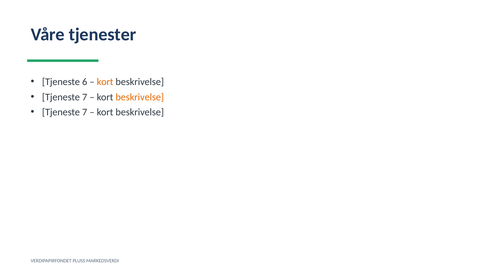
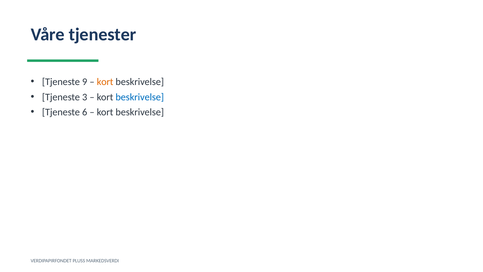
6: 6 -> 9
7 at (85, 97): 7 -> 3
beskrivelse at (140, 97) colour: orange -> blue
7 at (85, 112): 7 -> 6
